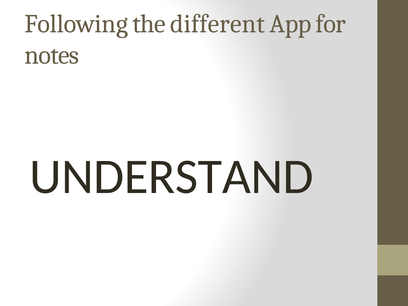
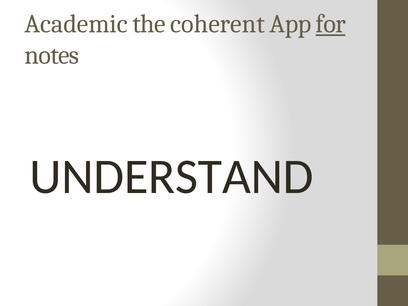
Following: Following -> Academic
different: different -> coherent
for underline: none -> present
